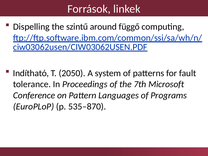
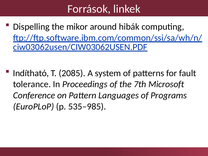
szintű: szintű -> mikor
függő: függő -> hibák
2050: 2050 -> 2085
535–870: 535–870 -> 535–985
